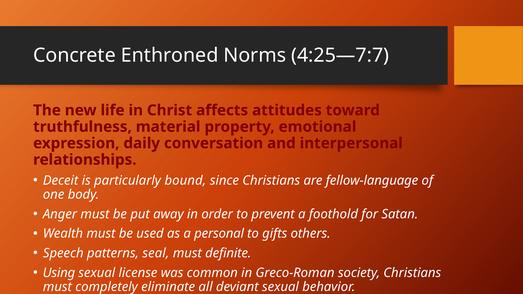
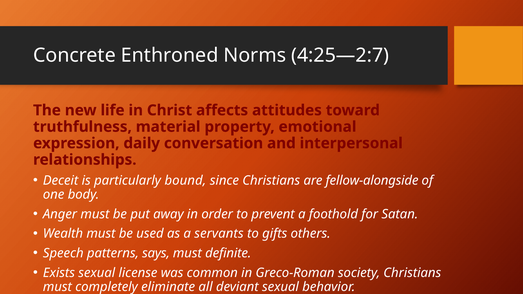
4:25—7:7: 4:25—7:7 -> 4:25—2:7
fellow-language: fellow-language -> fellow-alongside
personal: personal -> servants
seal: seal -> says
Using: Using -> Exists
